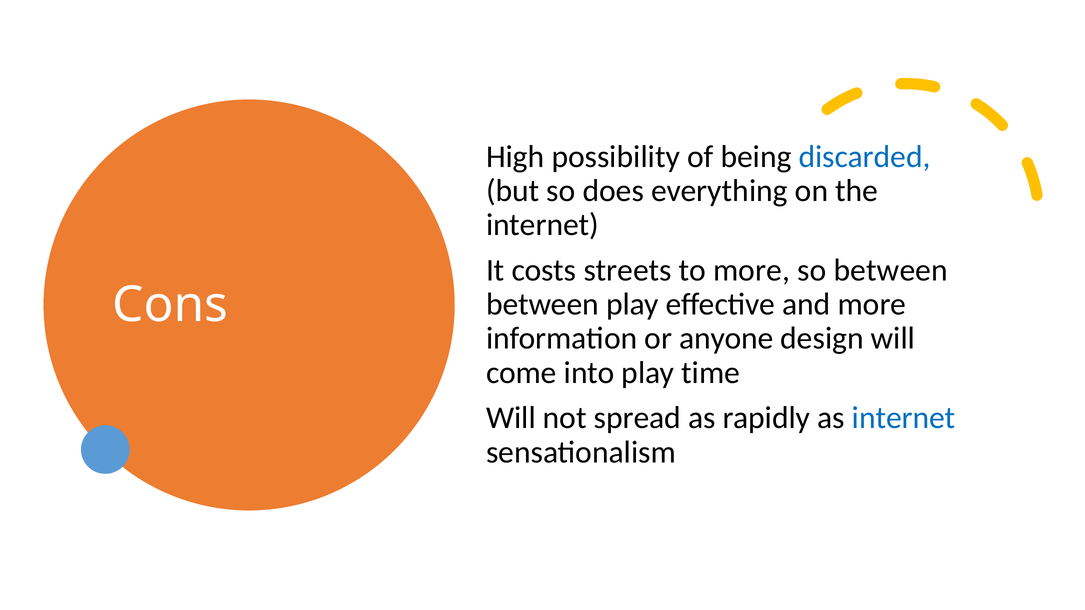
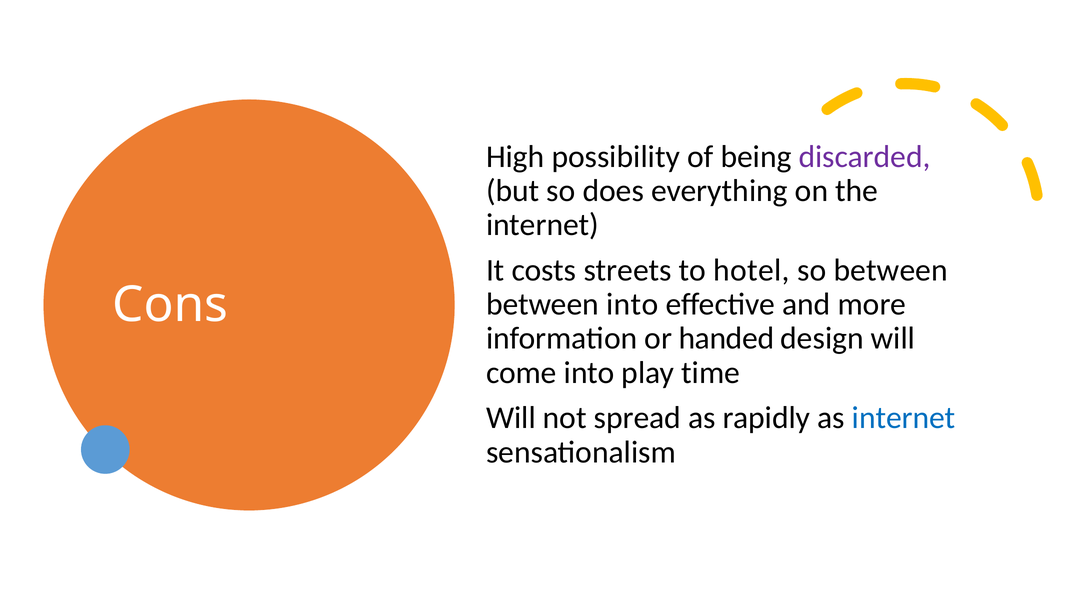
discarded colour: blue -> purple
to more: more -> hotel
between play: play -> into
anyone: anyone -> handed
